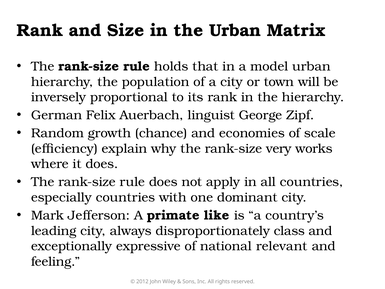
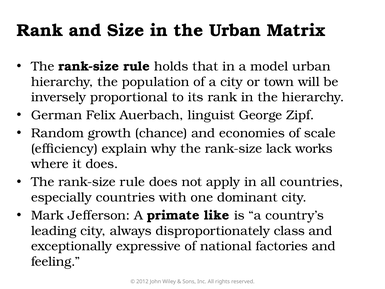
very: very -> lack
relevant: relevant -> factories
